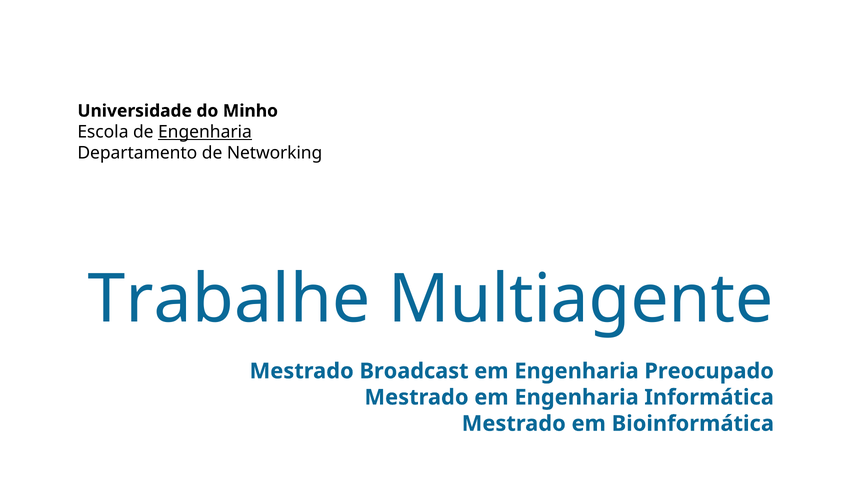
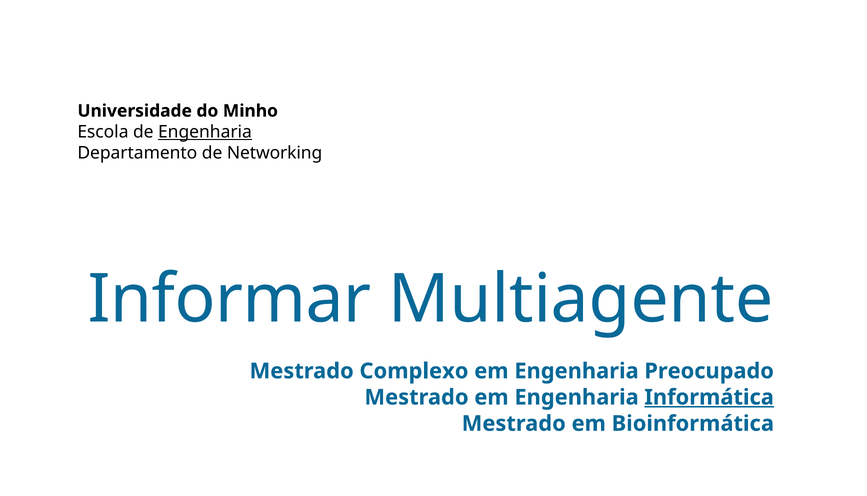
Trabalhe: Trabalhe -> Informar
Broadcast: Broadcast -> Complexo
Informática underline: none -> present
